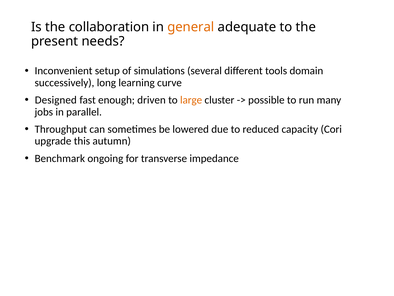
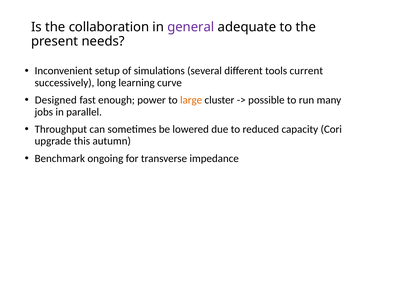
general colour: orange -> purple
domain: domain -> current
driven: driven -> power
